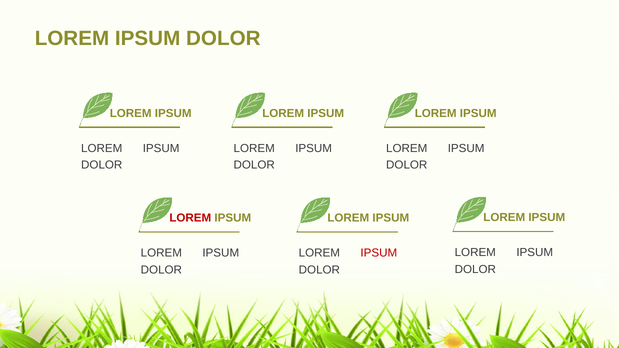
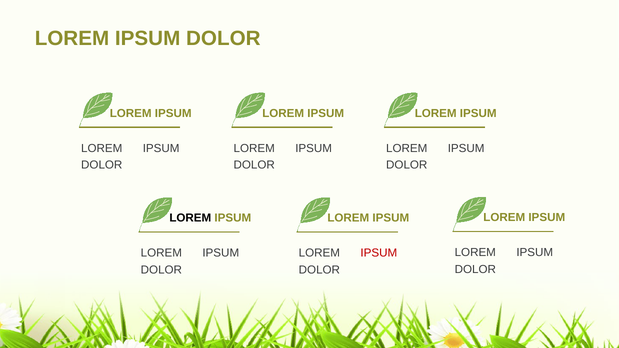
LOREM at (190, 218) colour: red -> black
